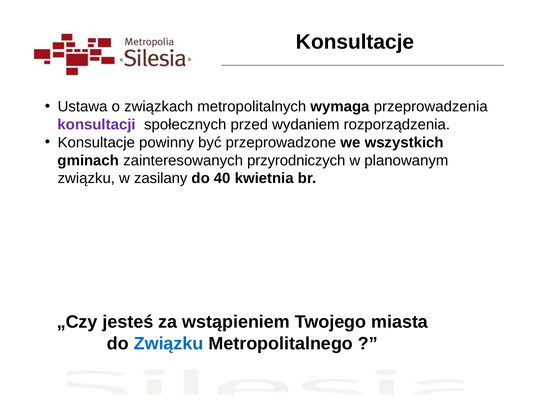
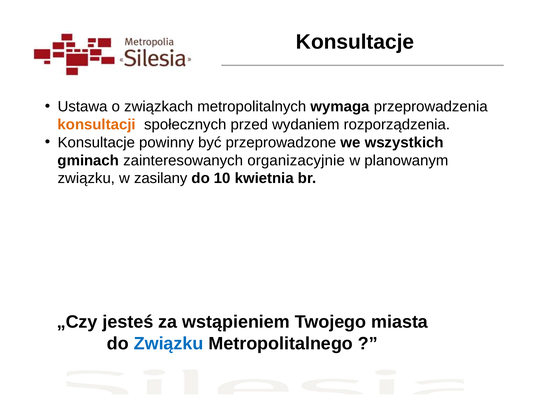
konsultacji colour: purple -> orange
przyrodniczych: przyrodniczych -> organizacyjnie
40: 40 -> 10
